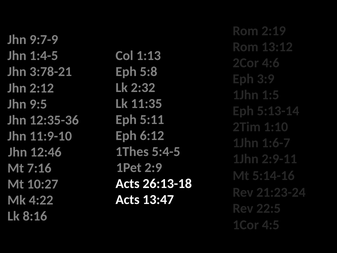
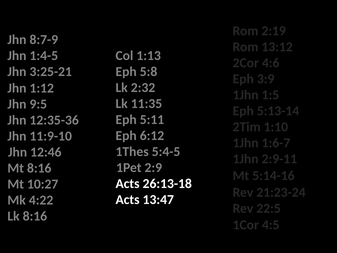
9:7-9: 9:7-9 -> 8:7-9
3:78-21: 3:78-21 -> 3:25-21
2:12: 2:12 -> 1:12
Mt 7:16: 7:16 -> 8:16
